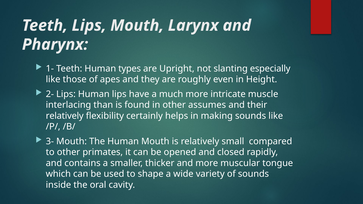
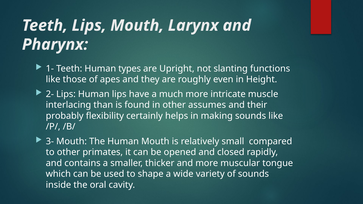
especially: especially -> functions
relatively at (65, 116): relatively -> probably
